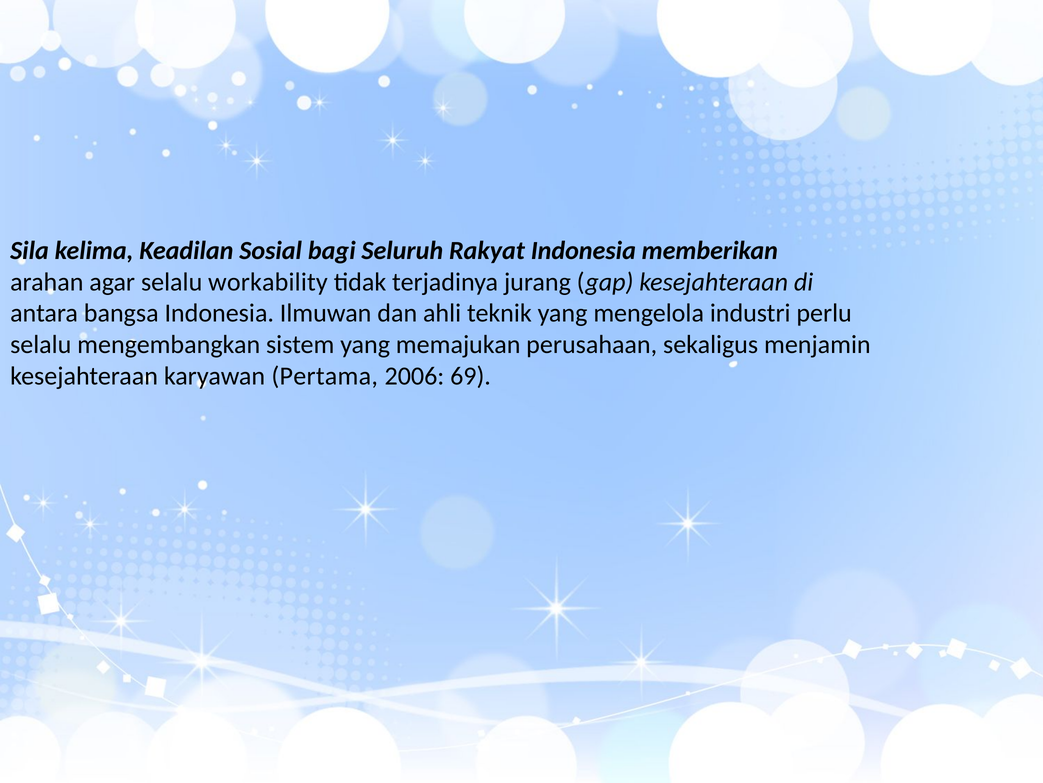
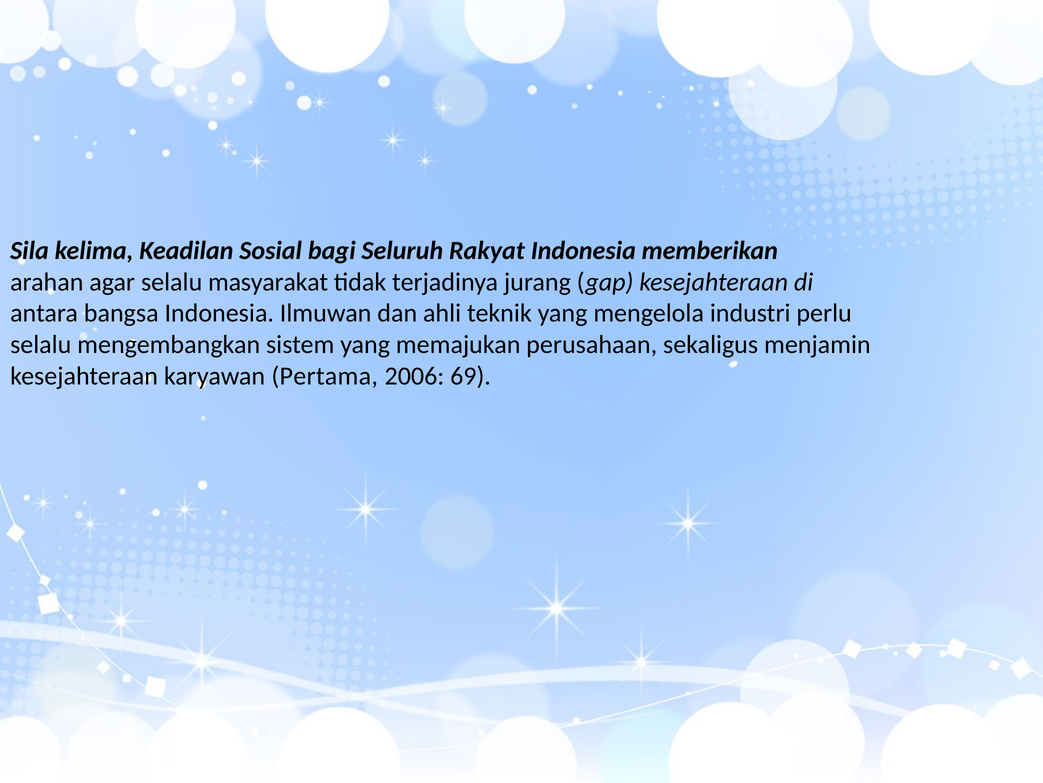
workability: workability -> masyarakat
